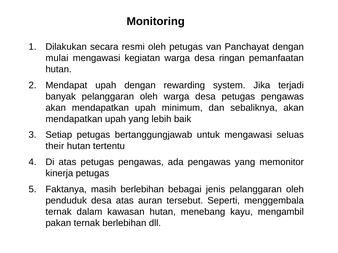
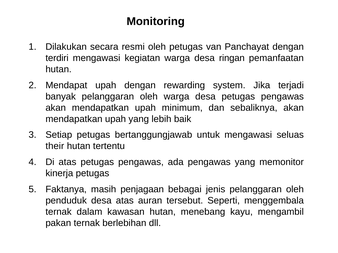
mulai: mulai -> terdiri
masih berlebihan: berlebihan -> penjagaan
